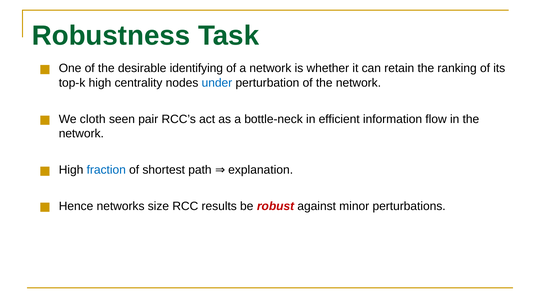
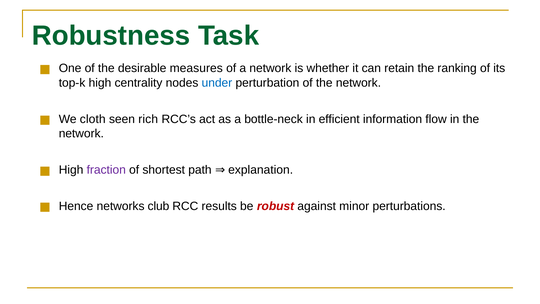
identifying: identifying -> measures
pair: pair -> rich
fraction colour: blue -> purple
size: size -> club
